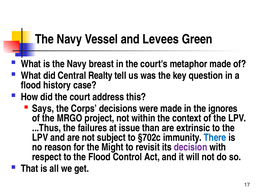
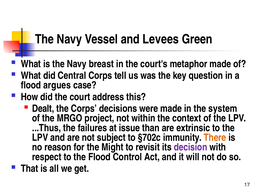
Central Realty: Realty -> Corps
history: history -> argues
Says: Says -> Dealt
ignores: ignores -> system
There colour: blue -> orange
